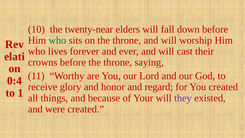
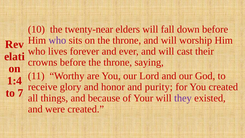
who at (57, 40) colour: green -> purple
0:4: 0:4 -> 1:4
regard: regard -> purity
1: 1 -> 7
